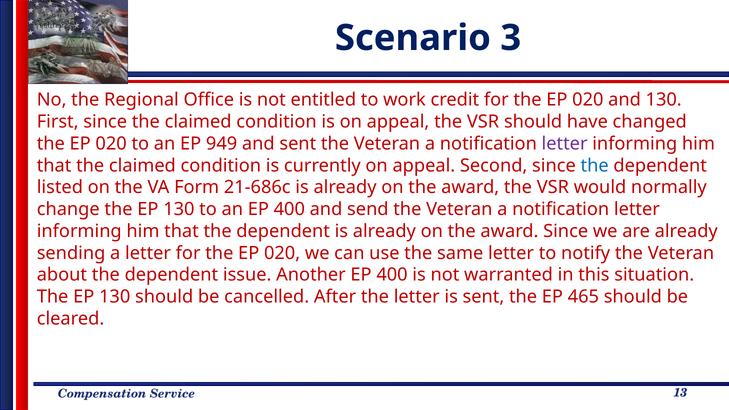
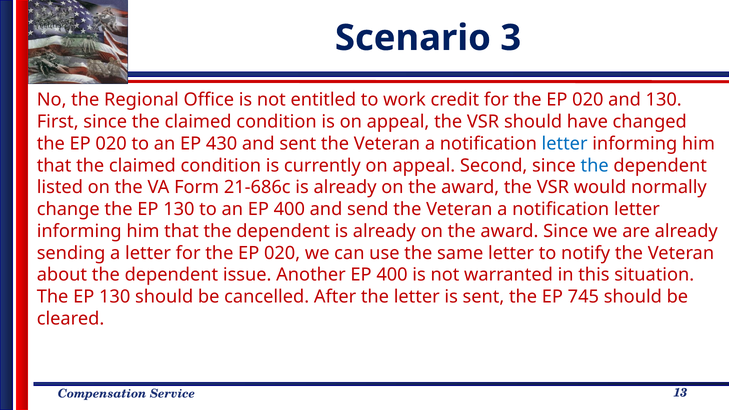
949: 949 -> 430
letter at (565, 144) colour: purple -> blue
465: 465 -> 745
